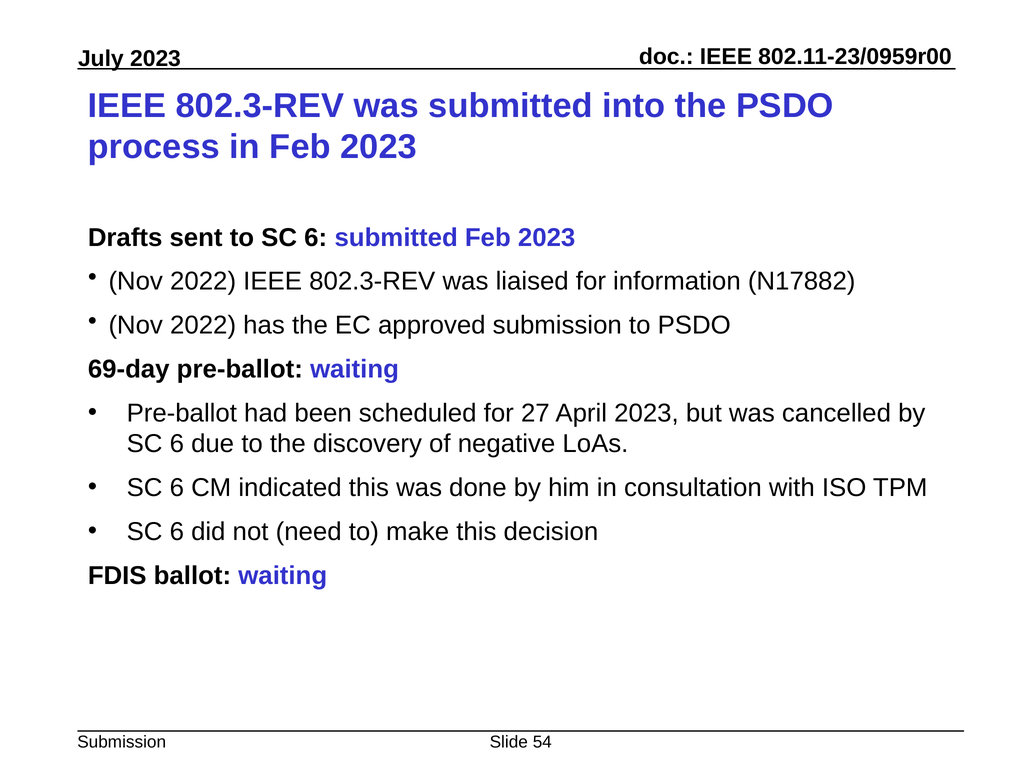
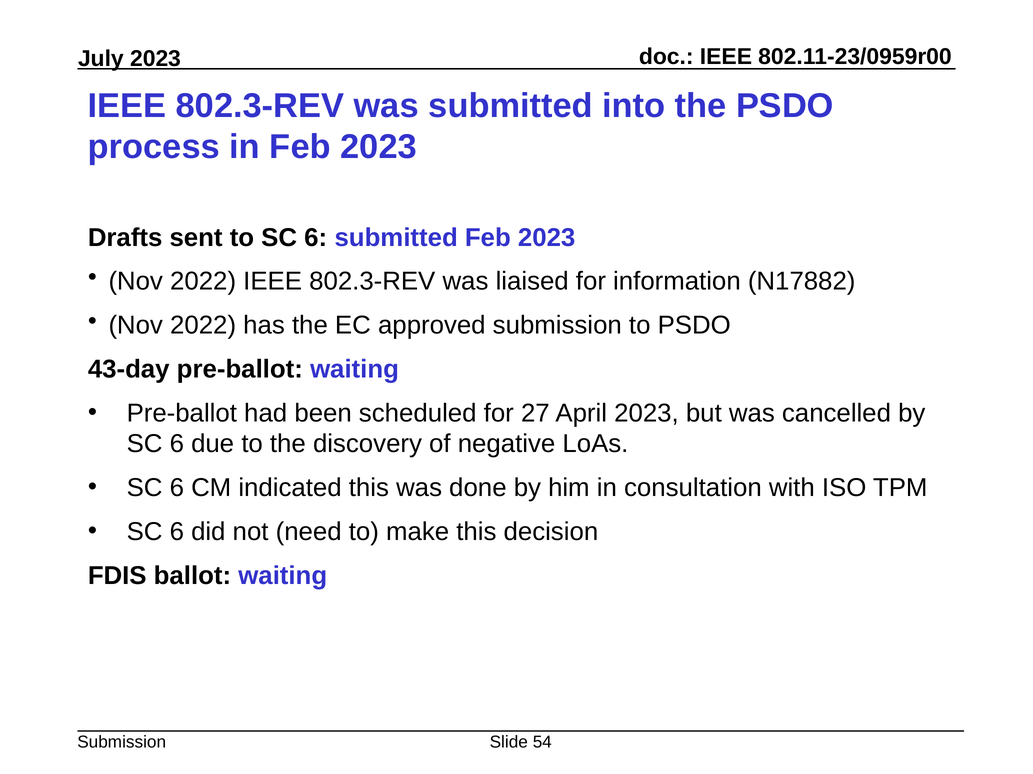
69-day: 69-day -> 43-day
